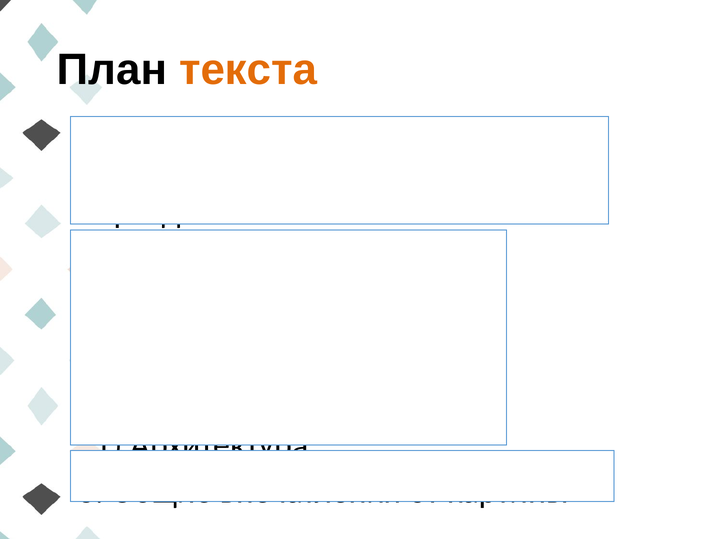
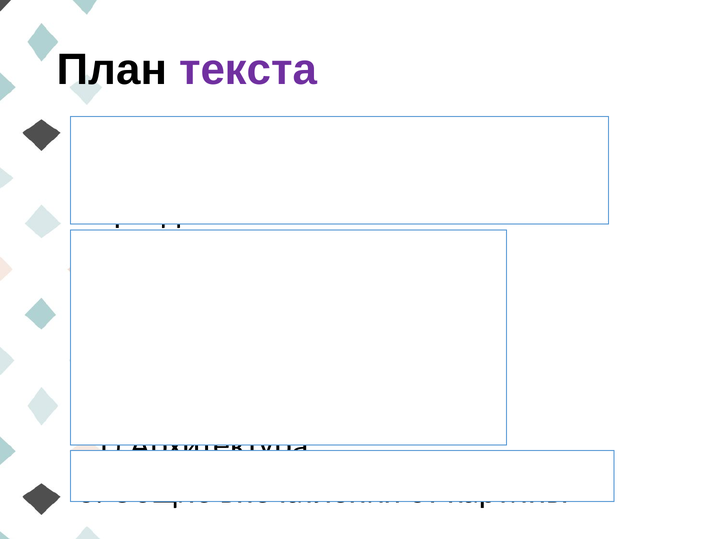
текста colour: orange -> purple
